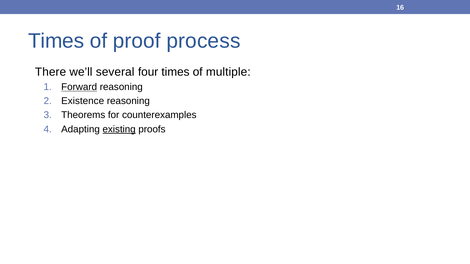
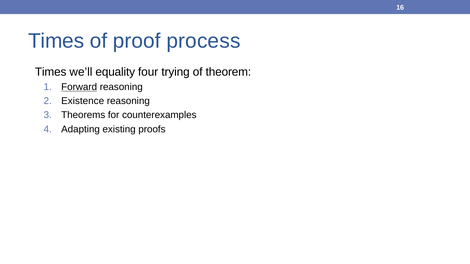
There at (51, 72): There -> Times
several: several -> equality
four times: times -> trying
multiple: multiple -> theorem
existing underline: present -> none
